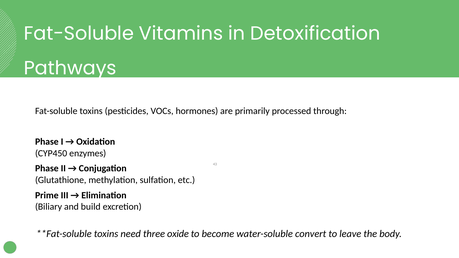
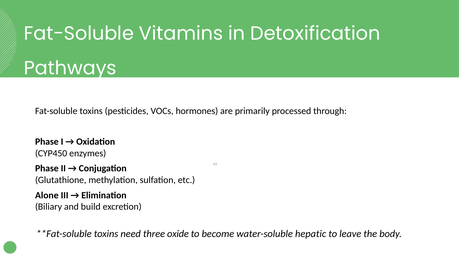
Prime: Prime -> Alone
convert: convert -> hepatic
